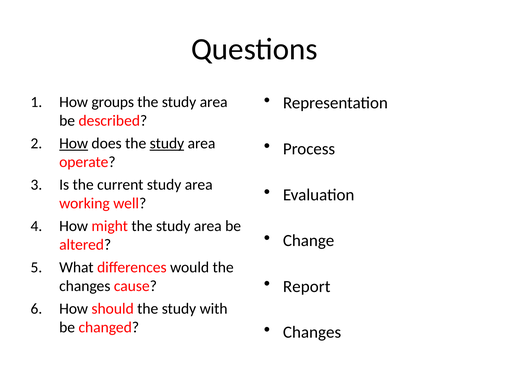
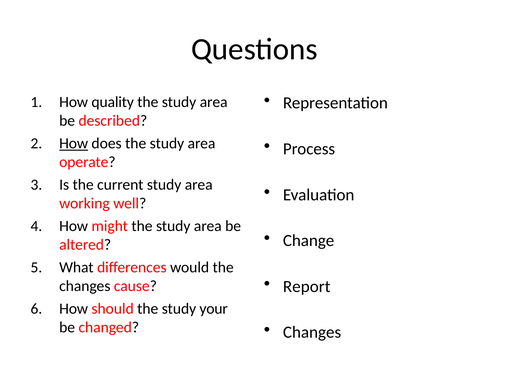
groups: groups -> quality
study at (167, 143) underline: present -> none
with: with -> your
